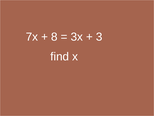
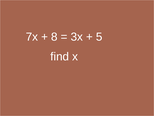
3: 3 -> 5
